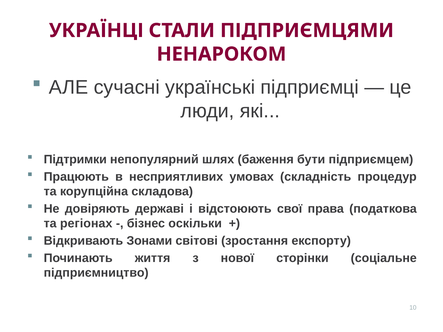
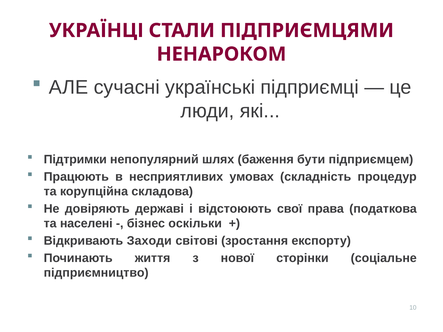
регіонах: регіонах -> населені
Зонами: Зонами -> Заходи
